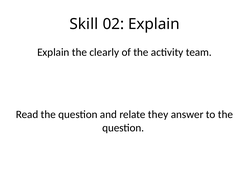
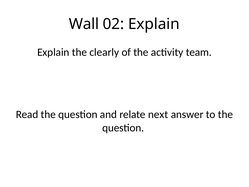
Skill: Skill -> Wall
they: they -> next
